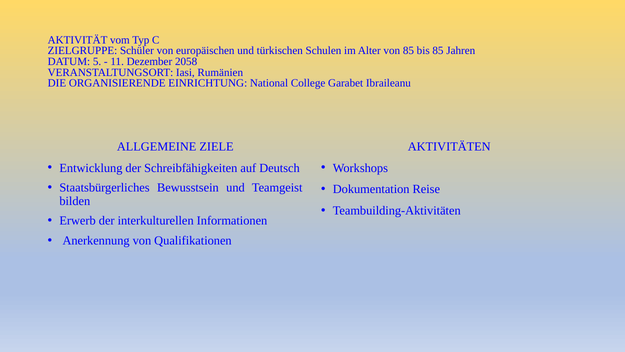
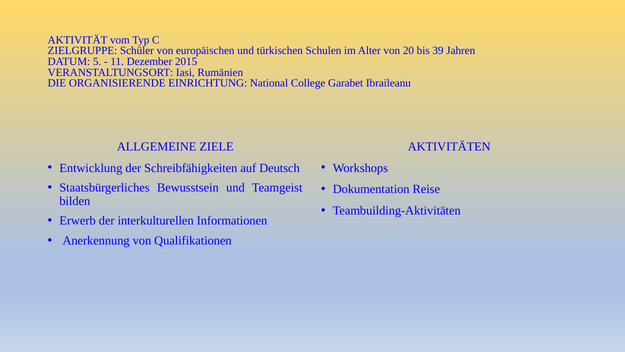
von 85: 85 -> 20
bis 85: 85 -> 39
2058: 2058 -> 2015
